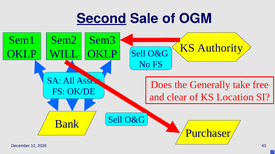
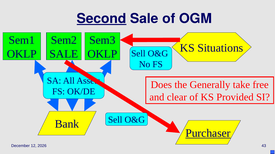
Authority: Authority -> Situations
WILL at (64, 54): WILL -> SALE
Location: Location -> Provided
Purchaser underline: none -> present
